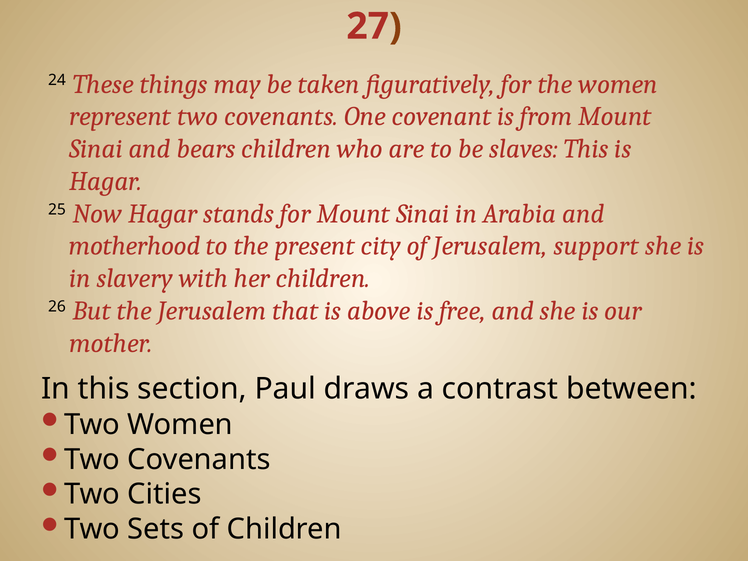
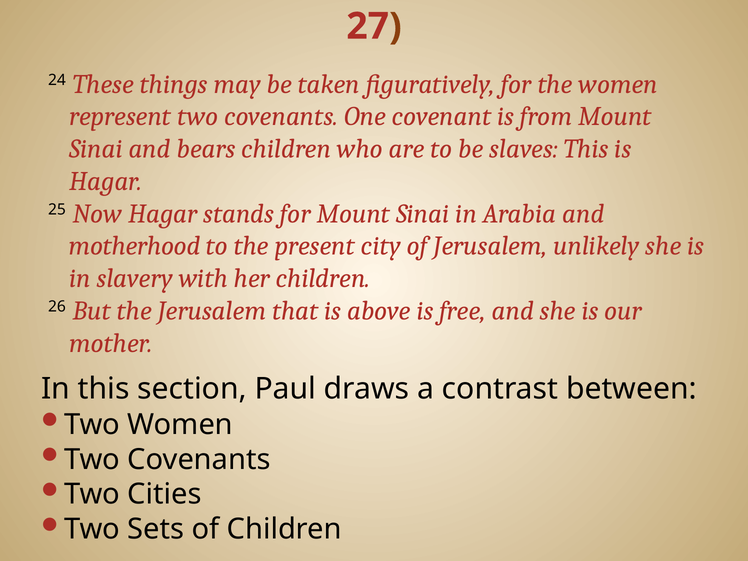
support: support -> unlikely
